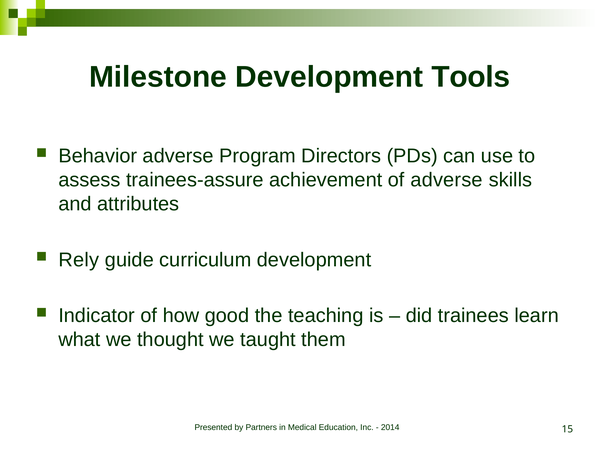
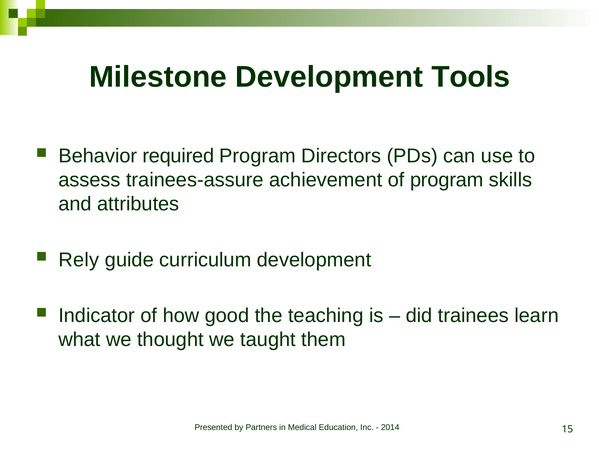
Behavior adverse: adverse -> required
of adverse: adverse -> program
